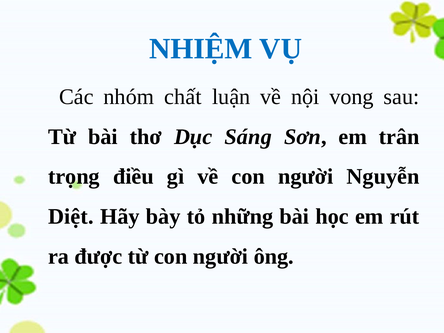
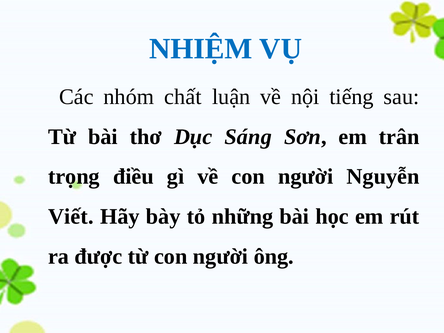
vong: vong -> tiếng
Diệt: Diệt -> Viết
